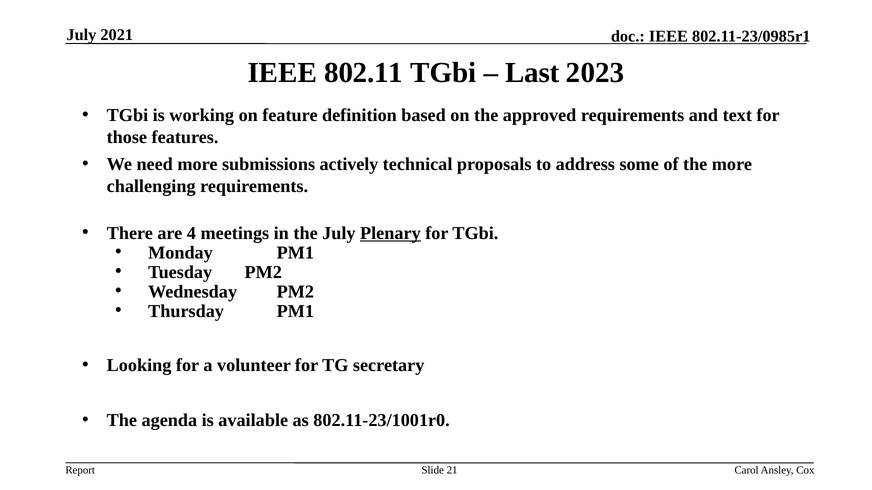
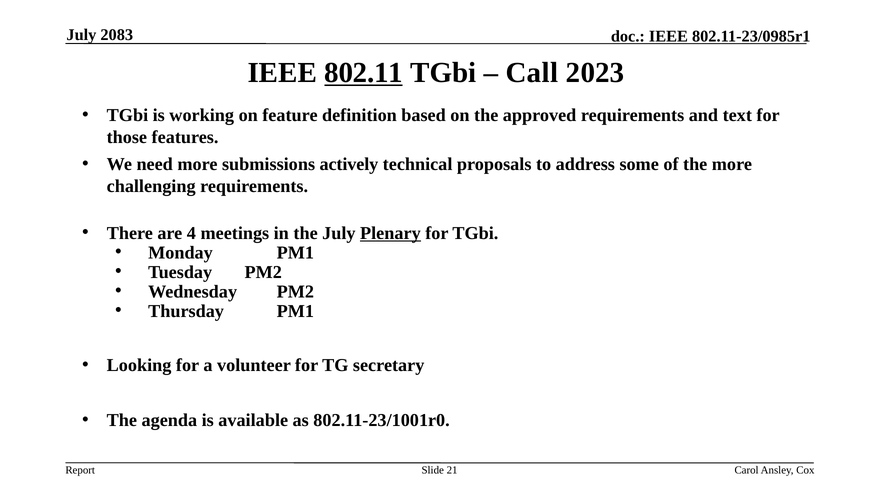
2021: 2021 -> 2083
802.11 underline: none -> present
Last: Last -> Call
